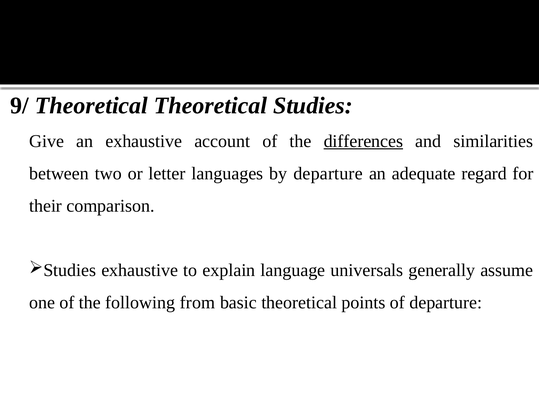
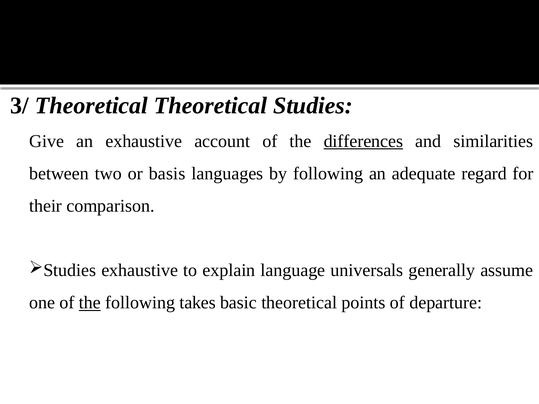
9/: 9/ -> 3/
letter: letter -> basis
by departure: departure -> following
the at (90, 303) underline: none -> present
from: from -> takes
